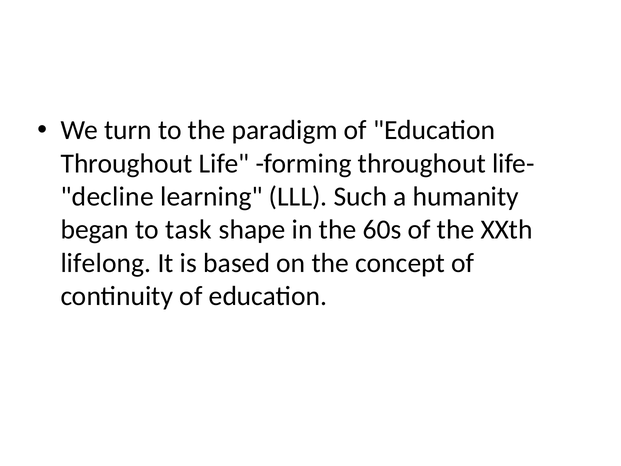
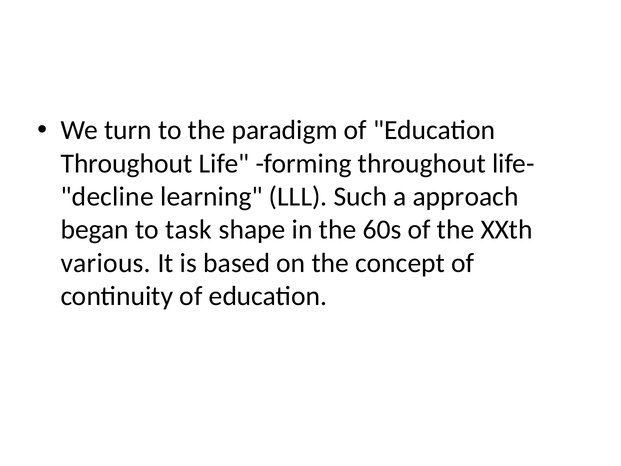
humanity: humanity -> approach
lifelong: lifelong -> various
